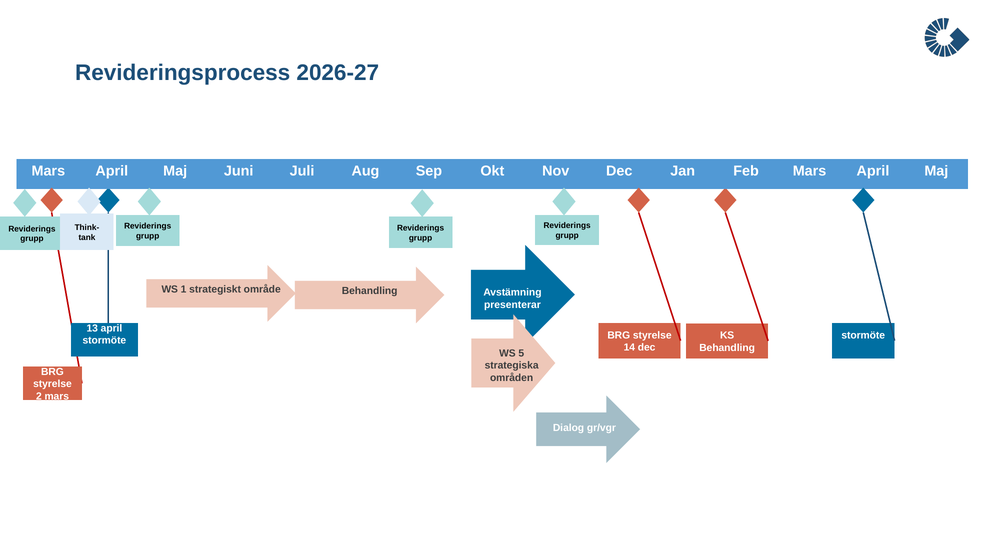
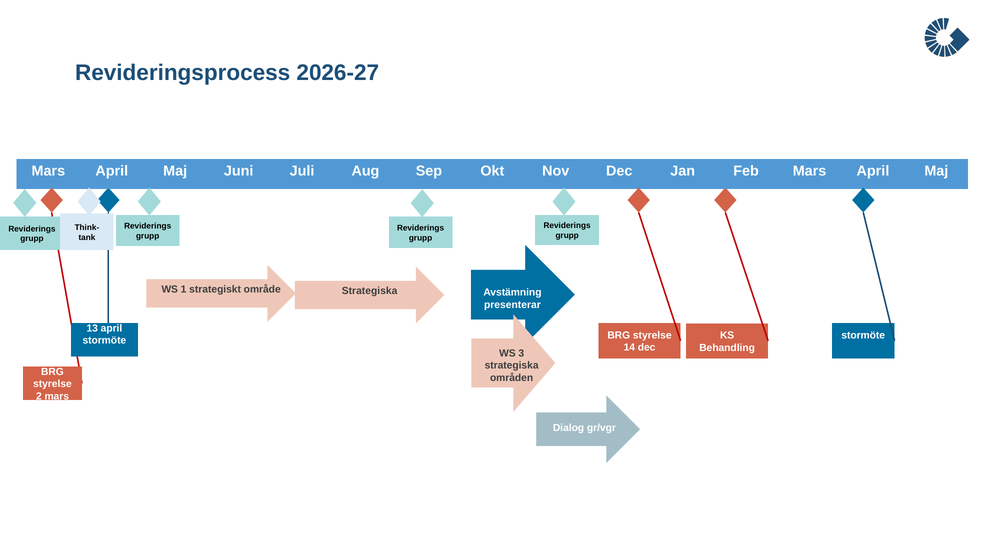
Behandling at (370, 291): Behandling -> Strategiska
5: 5 -> 3
